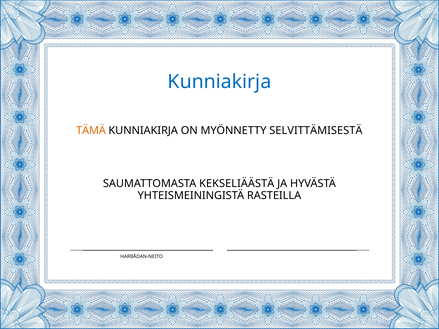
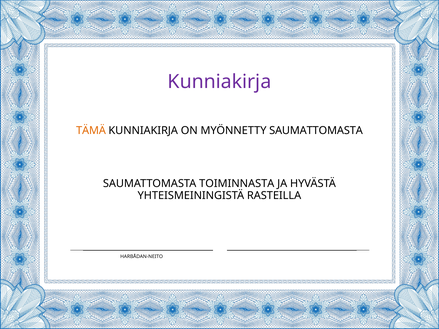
Kunniakirja at (219, 82) colour: blue -> purple
MYÖNNETTY SELVITTÄMISESTÄ: SELVITTÄMISESTÄ -> SAUMATTOMASTA
KEKSELIÄÄSTÄ: KEKSELIÄÄSTÄ -> TOIMINNASTA
